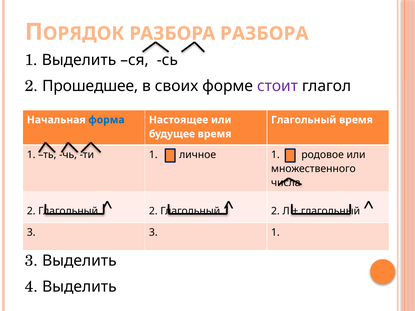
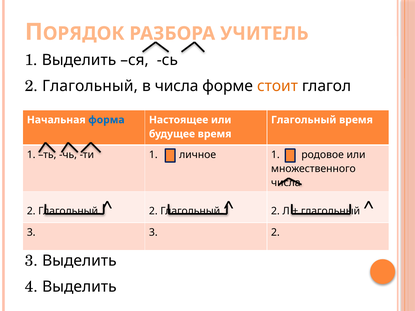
РАЗБОРА at (264, 34): РАЗБОРА -> УЧИТЕЛЬ
Прошедшее at (90, 86): Прошедшее -> Глагольный
в своих: своих -> числа
стоит colour: purple -> orange
3 1: 1 -> 2
